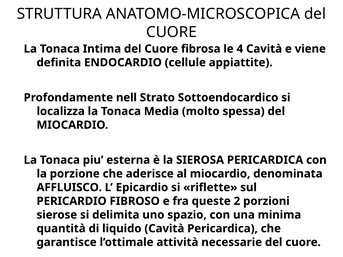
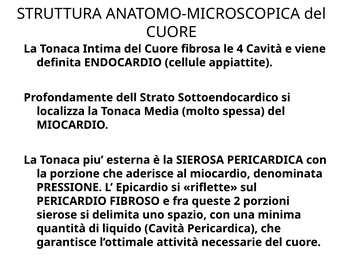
nell: nell -> dell
AFFLUISCO: AFFLUISCO -> PRESSIONE
